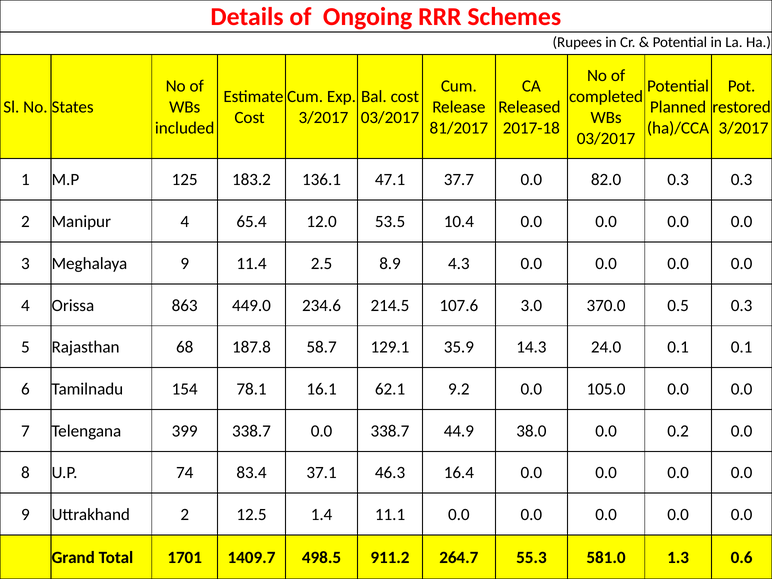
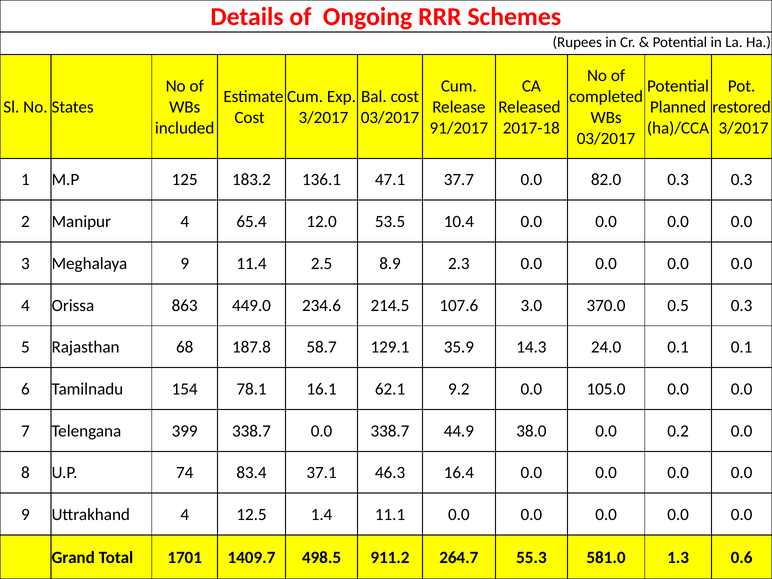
81/2017: 81/2017 -> 91/2017
4.3: 4.3 -> 2.3
Uttrakhand 2: 2 -> 4
